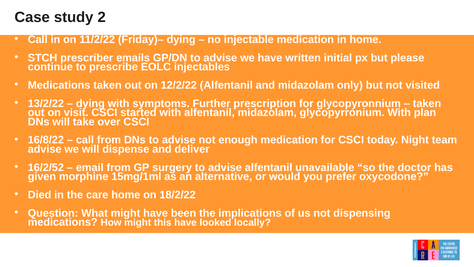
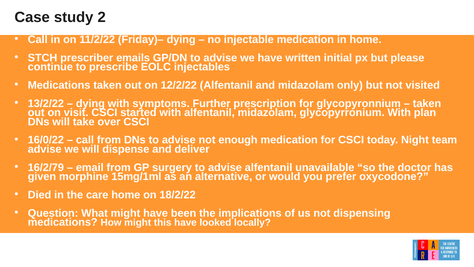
16/8/22: 16/8/22 -> 16/0/22
16/2/52: 16/2/52 -> 16/2/79
